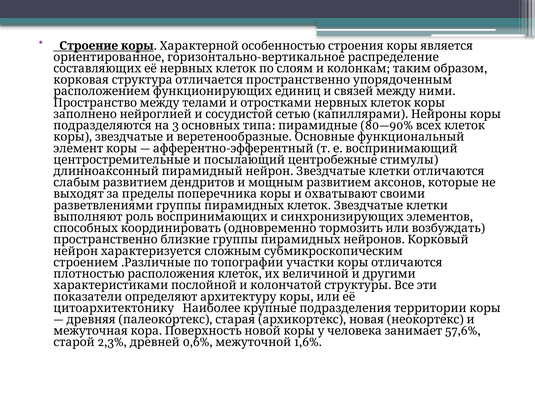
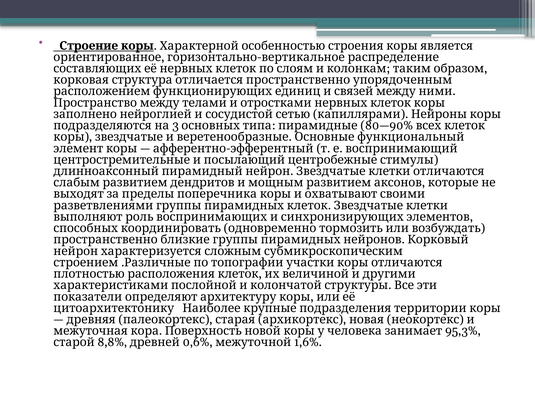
57,6%: 57,6% -> 95,3%
2,3%: 2,3% -> 8,8%
